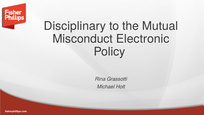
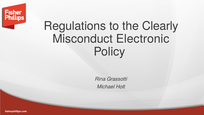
Disciplinary: Disciplinary -> Regulations
Mutual: Mutual -> Clearly
